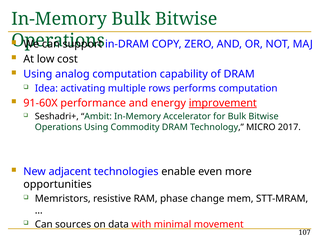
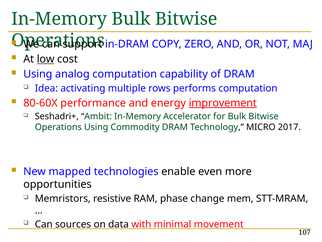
low underline: none -> present
91-60X: 91-60X -> 80-60X
adjacent: adjacent -> mapped
